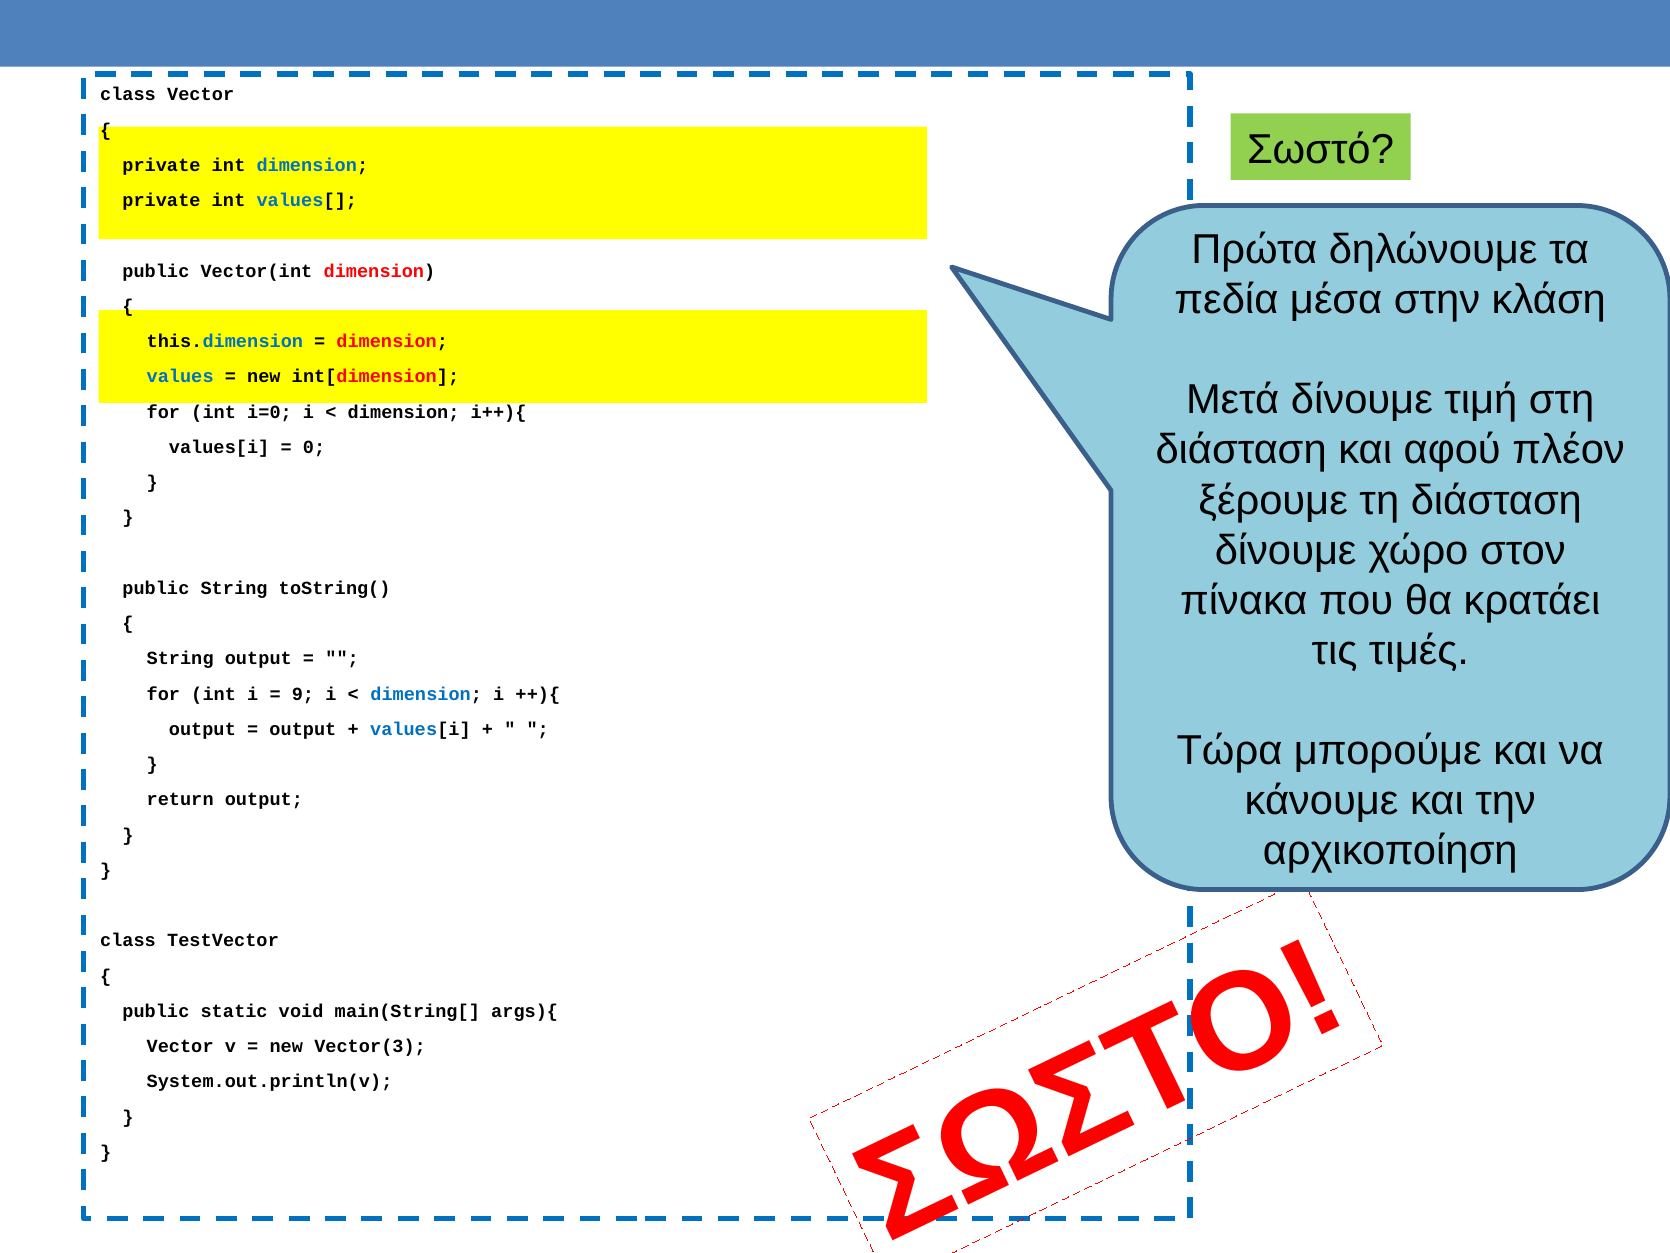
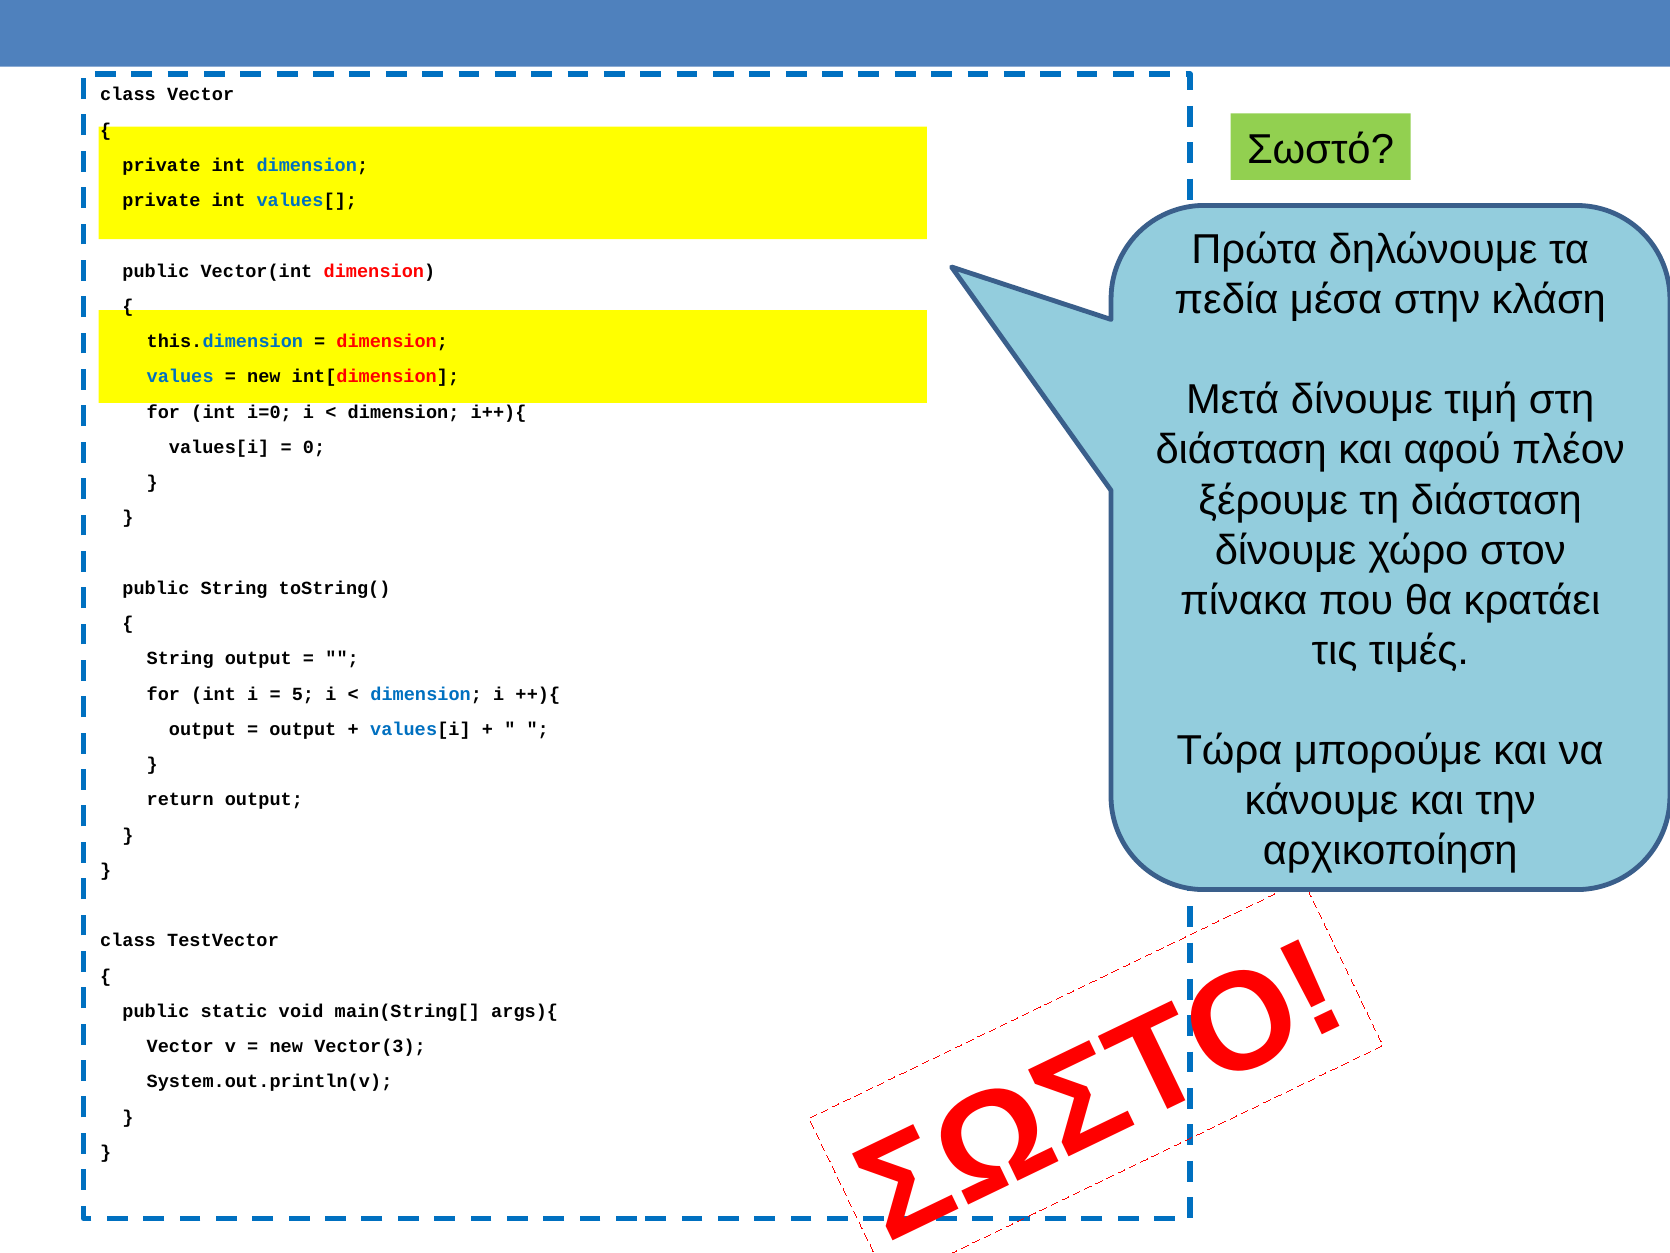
9: 9 -> 5
